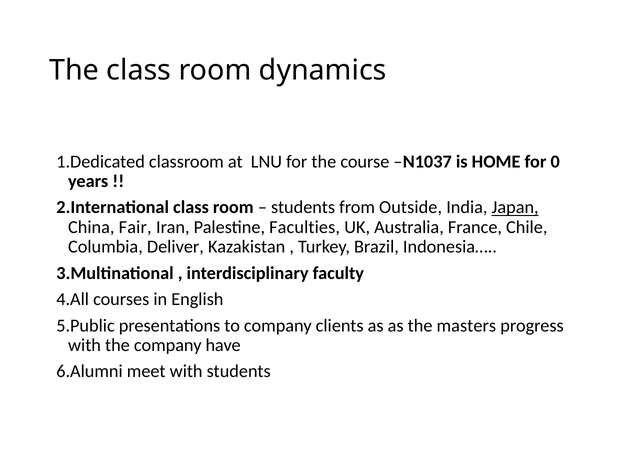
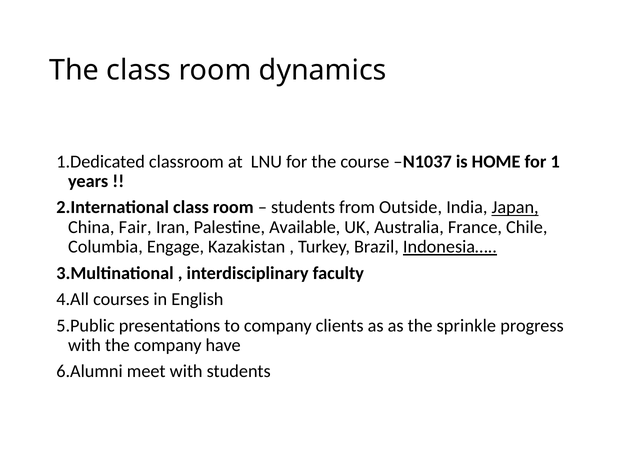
0: 0 -> 1
Faculties: Faculties -> Available
Deliver: Deliver -> Engage
Indonesia… underline: none -> present
masters: masters -> sprinkle
